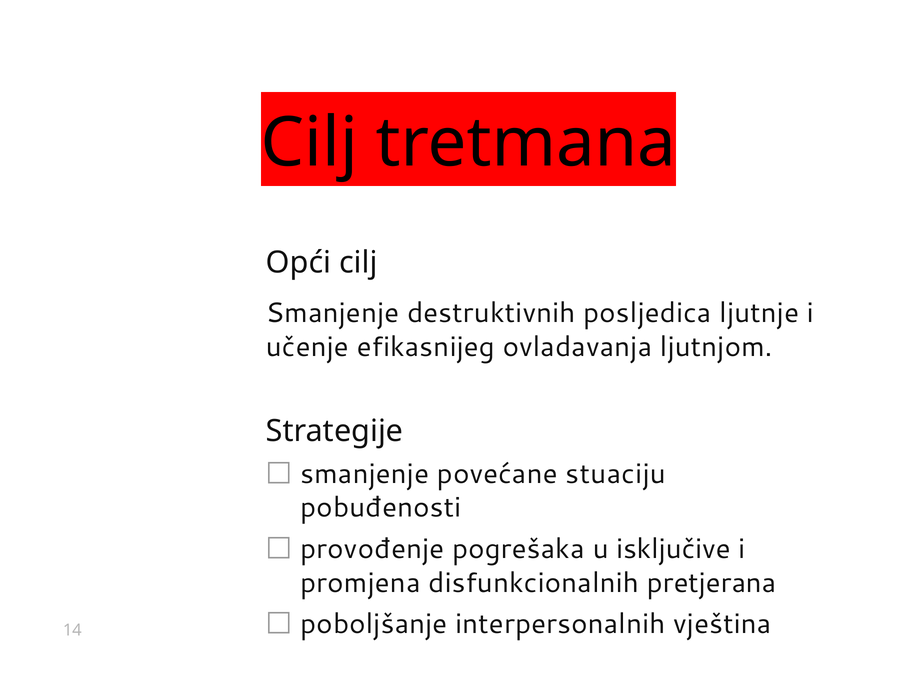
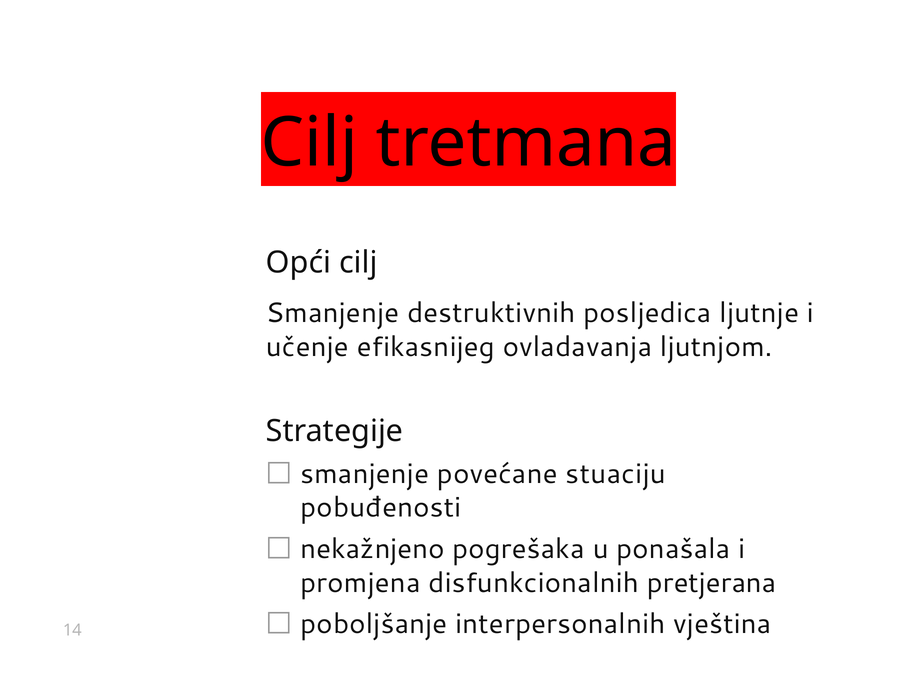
provođenje: provođenje -> nekažnjeno
isključive: isključive -> ponašala
